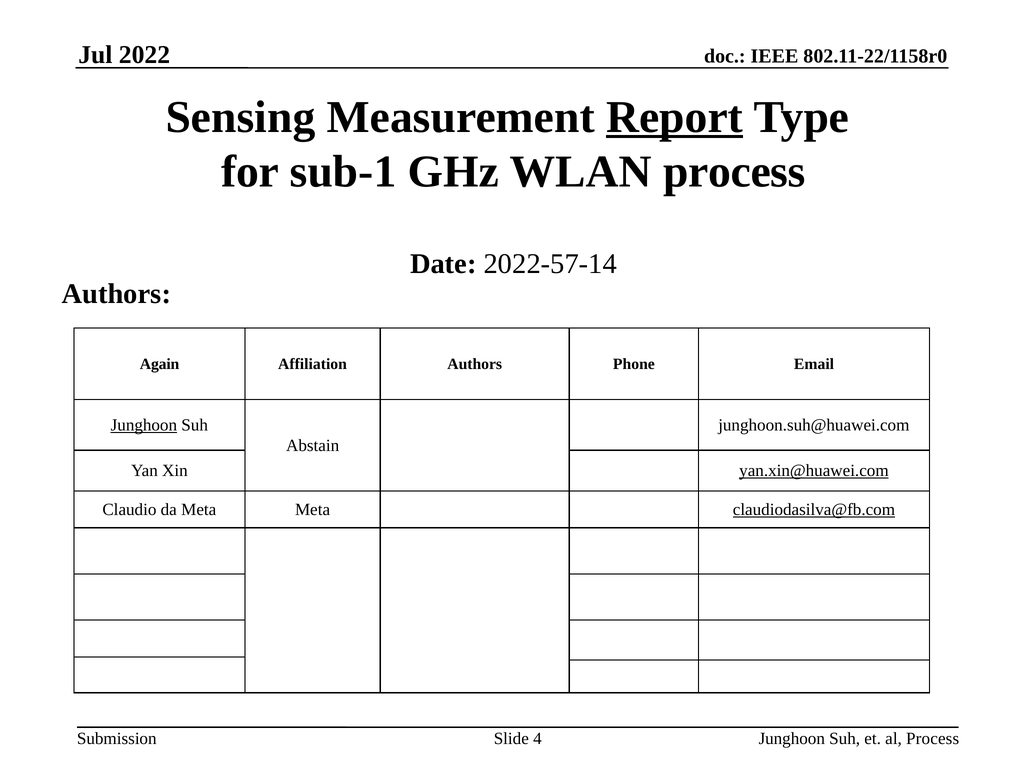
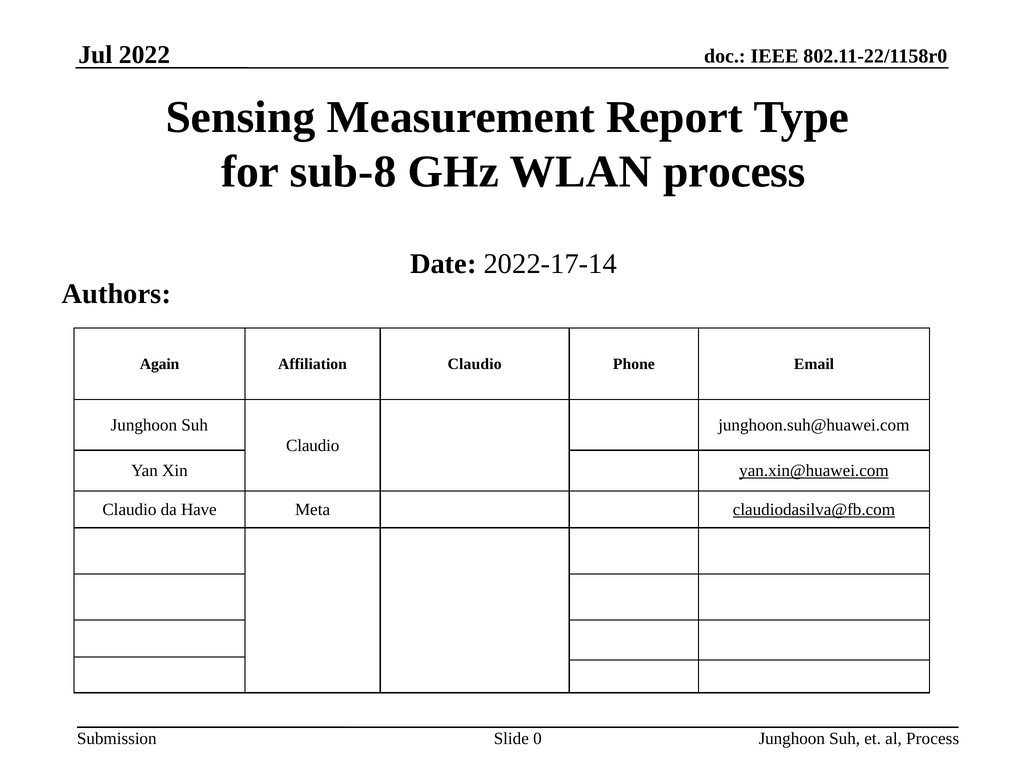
Report underline: present -> none
sub-1: sub-1 -> sub-8
2022-57-14: 2022-57-14 -> 2022-17-14
Affiliation Authors: Authors -> Claudio
Junghoon at (144, 425) underline: present -> none
Abstain at (313, 446): Abstain -> Claudio
da Meta: Meta -> Have
4: 4 -> 0
